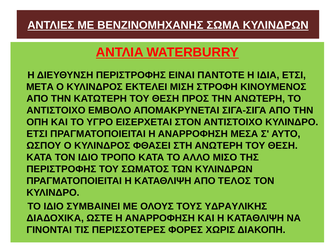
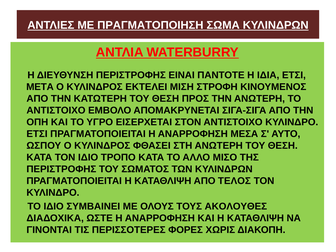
ΒΕΝΖΙΝΟΜΗΧΑΝΗΣ: ΒΕΝΖΙΝΟΜΗΧΑΝΗΣ -> ΠΡΑΓΜΑΤΟΠΟΙΗΣΗ
ΥΔΡΑΥΛΙΚΗΣ: ΥΔΡΑΥΛΙΚΗΣ -> ΑΚΟΛΟΥΘΕΣ
